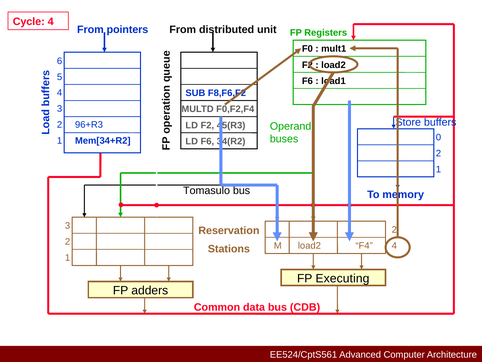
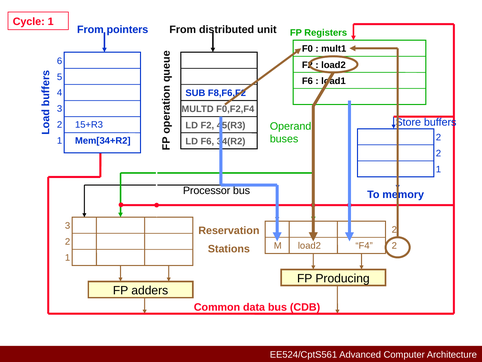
Cycle 4: 4 -> 1
96+R3: 96+R3 -> 15+R3
Mem[34+R2 0: 0 -> 2
Tomasulo: Tomasulo -> Processor
F4 4: 4 -> 2
Executing: Executing -> Producing
